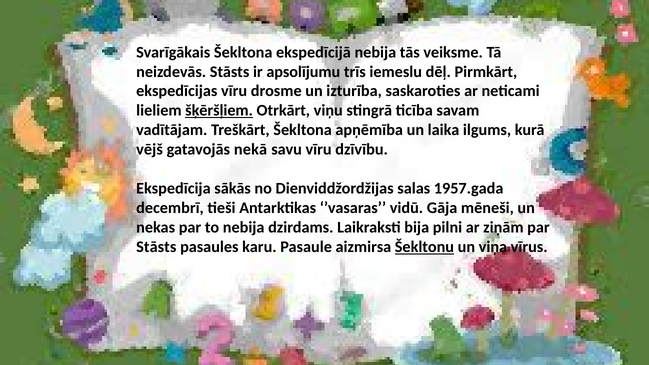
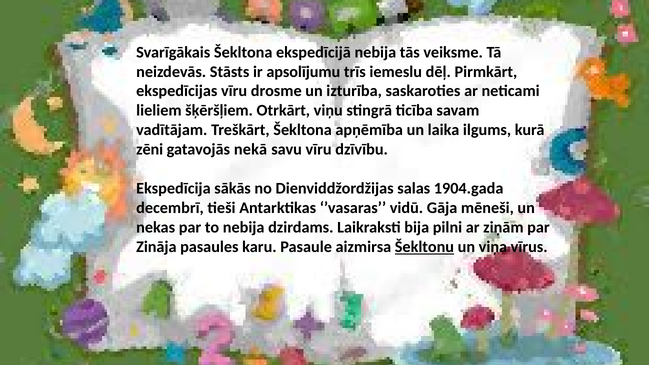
šķēršļiem underline: present -> none
vējš: vējš -> zēni
1957.gada: 1957.gada -> 1904.gada
Stāsts at (156, 247): Stāsts -> Zināja
